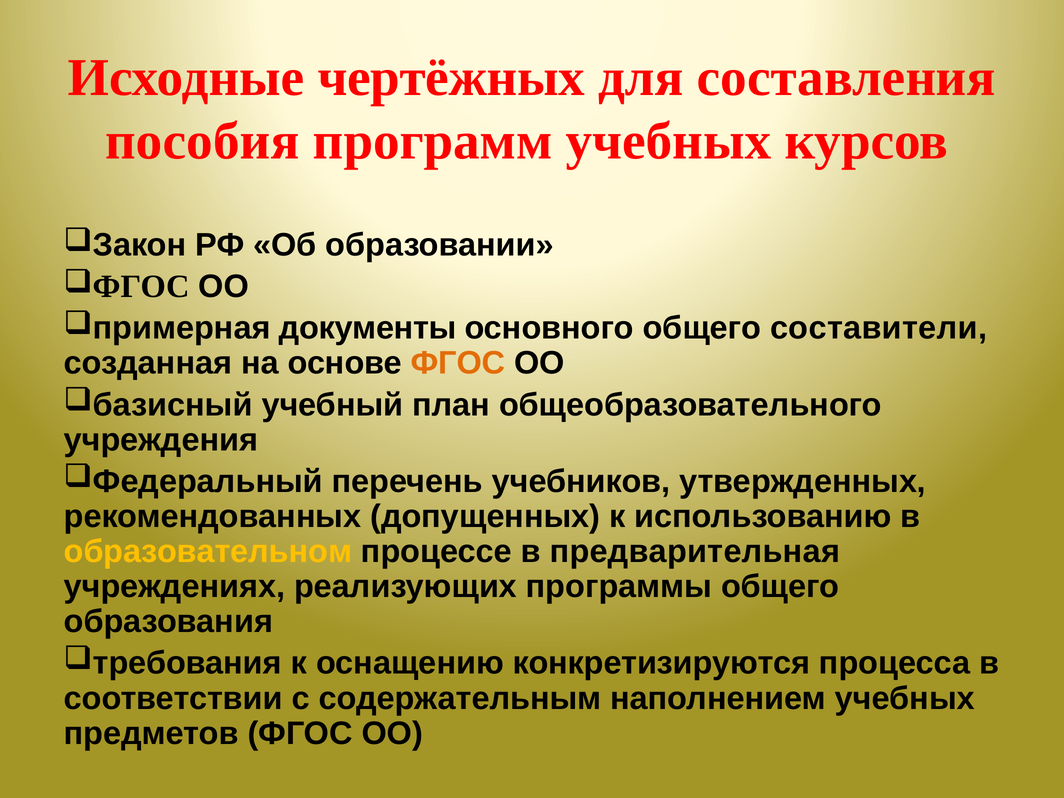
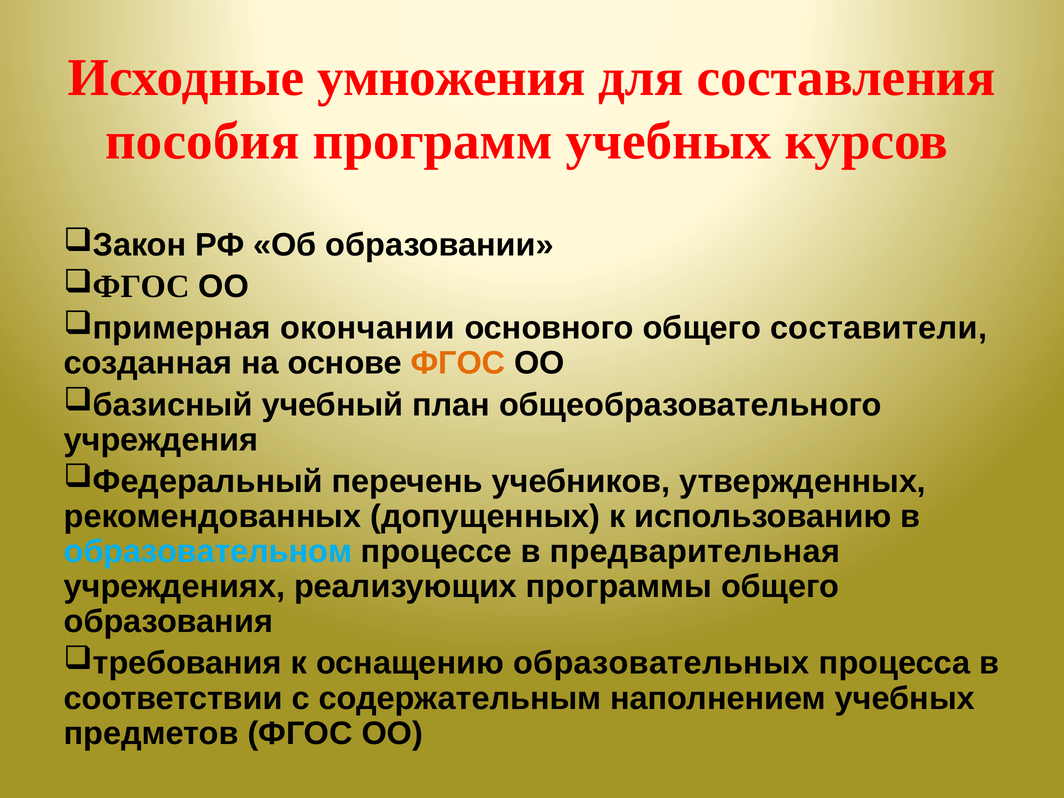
чертёжных: чертёжных -> умножения
документы: документы -> окончании
образовательном colour: yellow -> light blue
конкретизируются: конкретизируются -> образовательных
